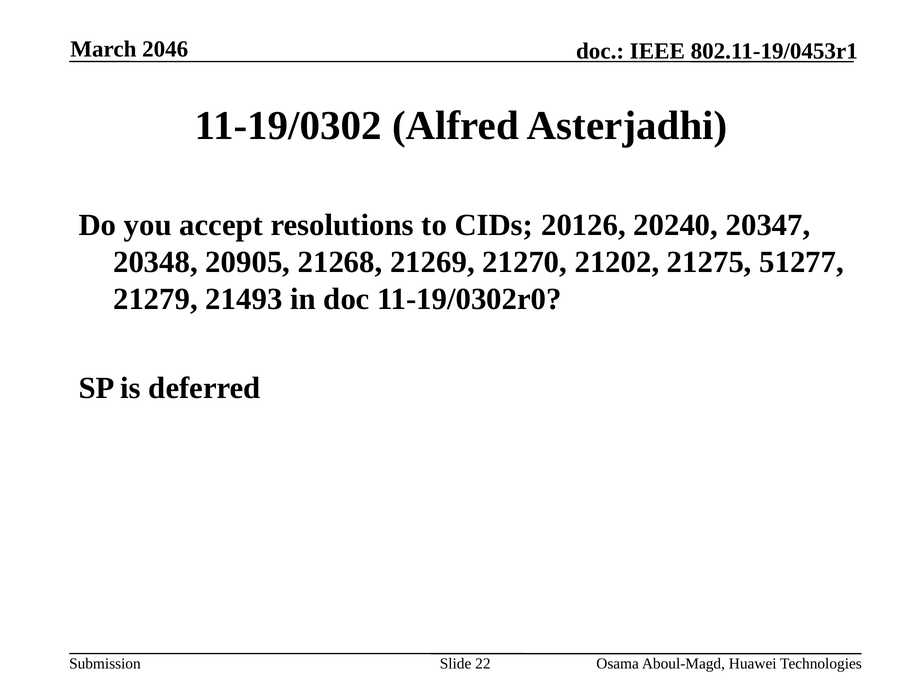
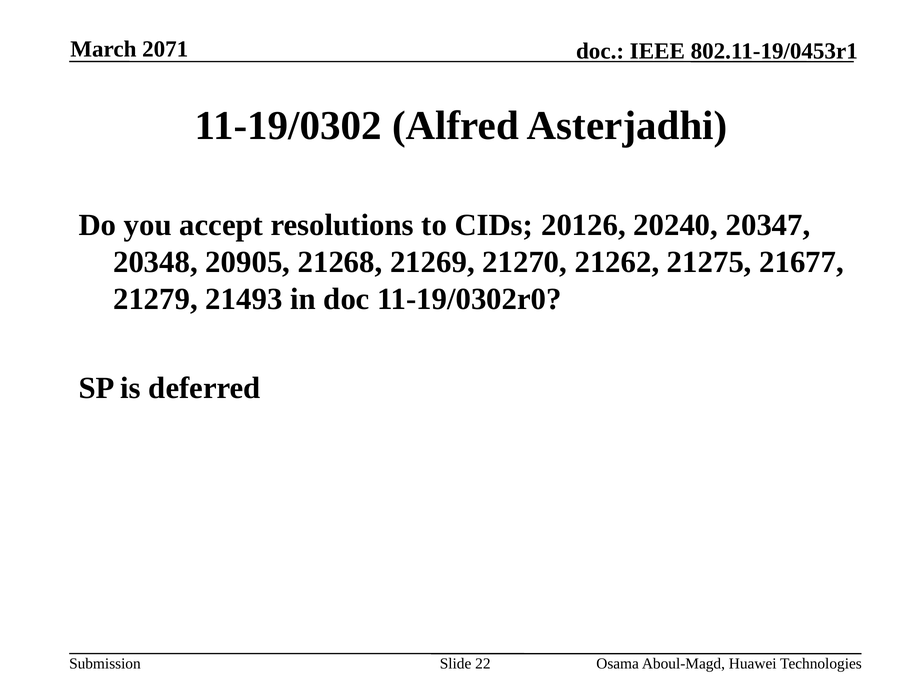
2046: 2046 -> 2071
21202: 21202 -> 21262
51277: 51277 -> 21677
